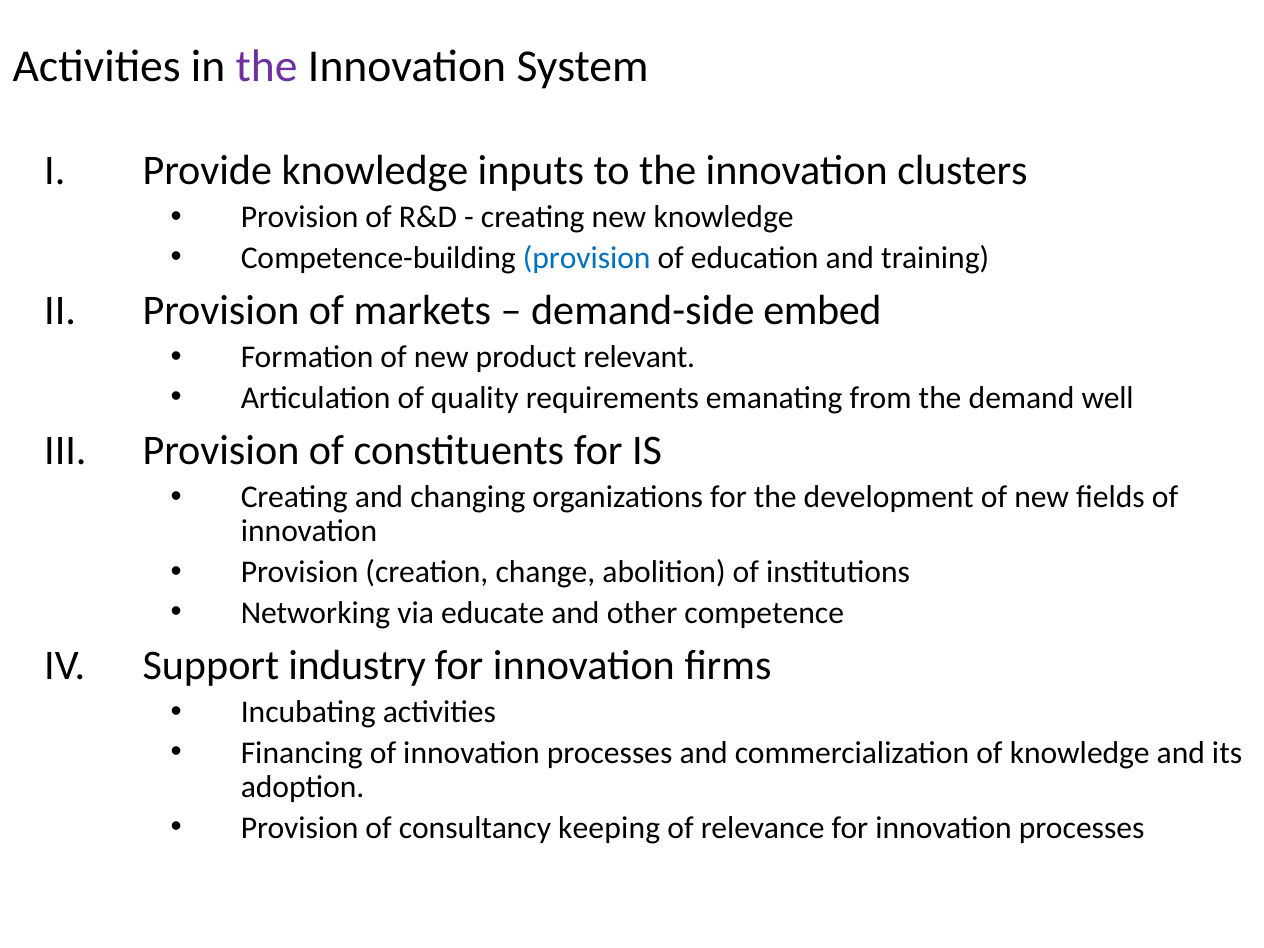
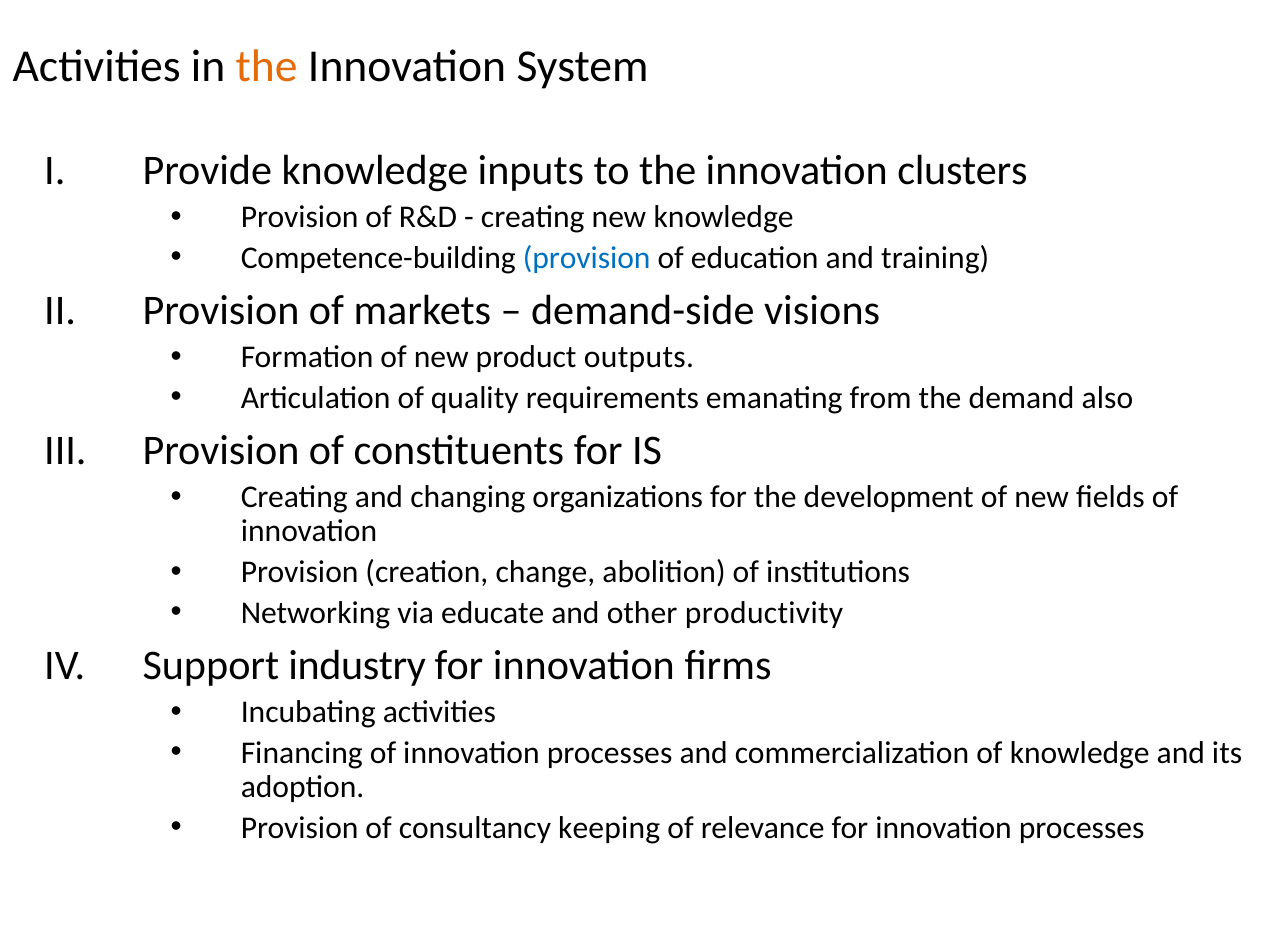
the at (267, 67) colour: purple -> orange
embed: embed -> visions
relevant: relevant -> outputs
well: well -> also
competence: competence -> productivity
